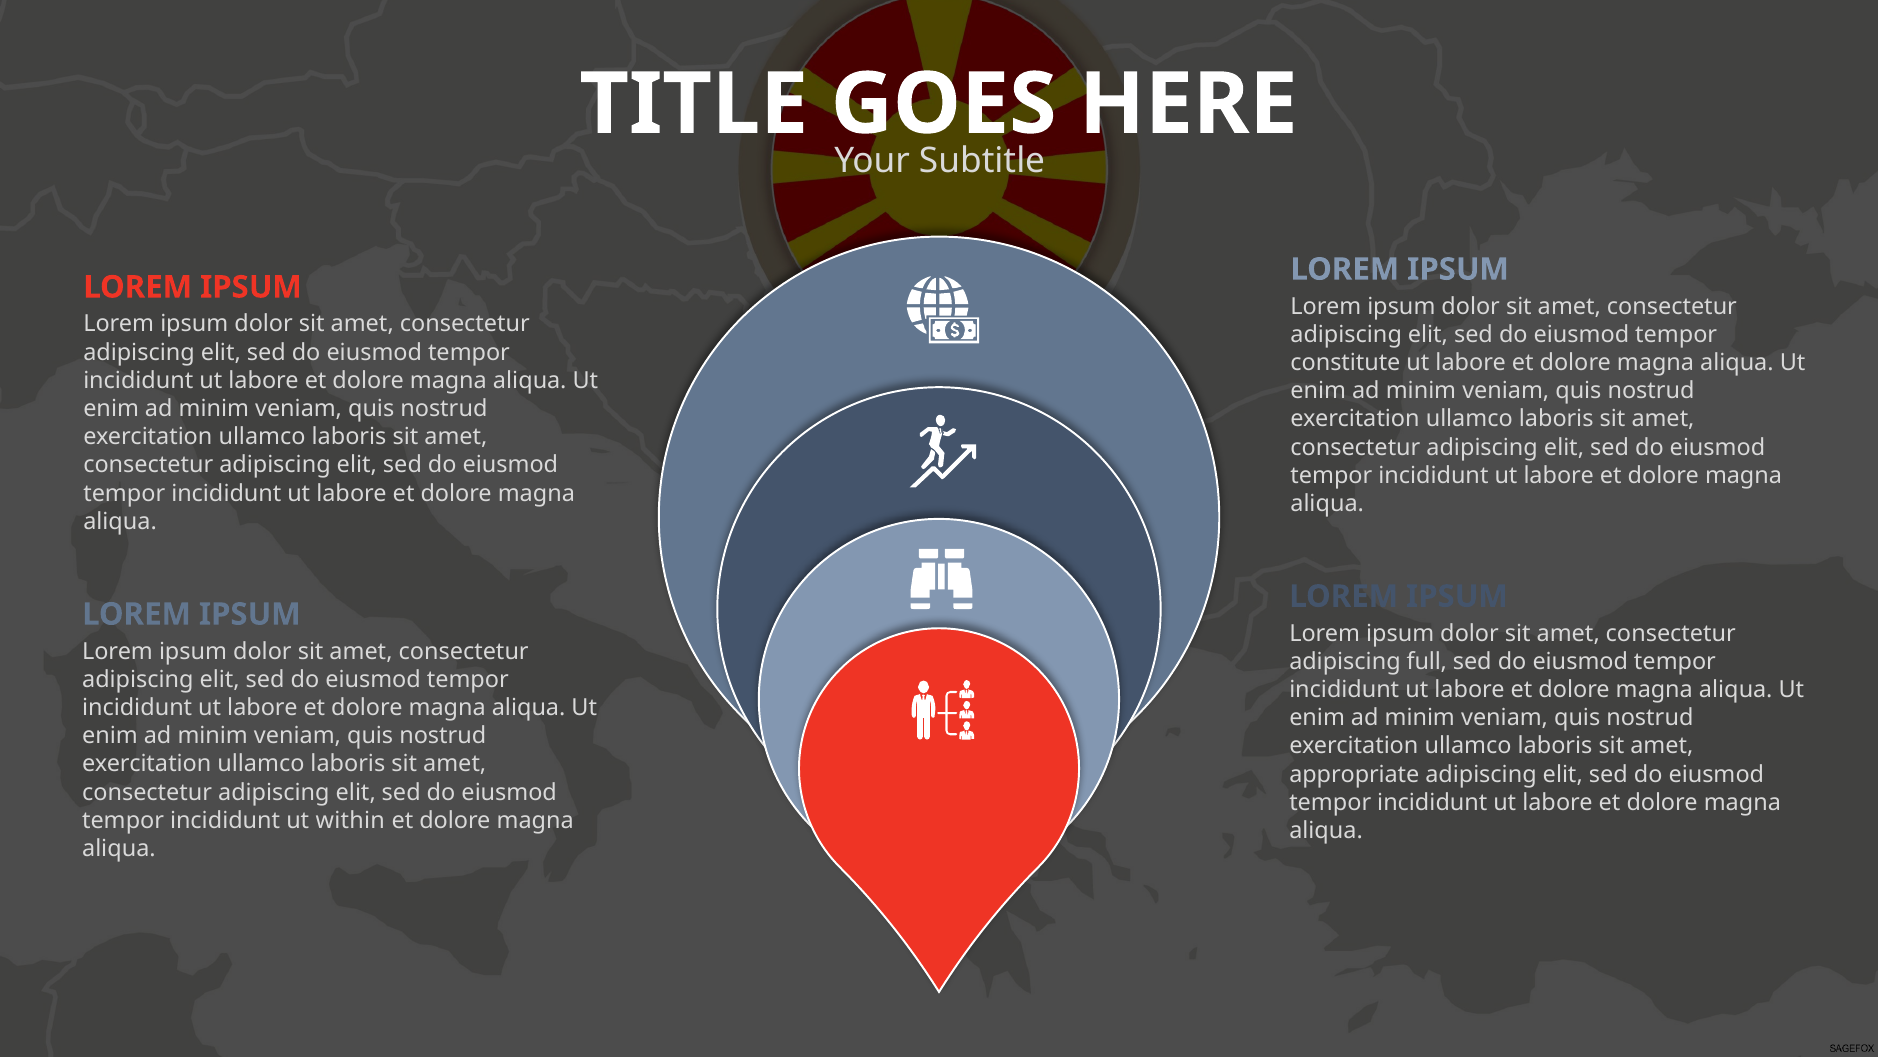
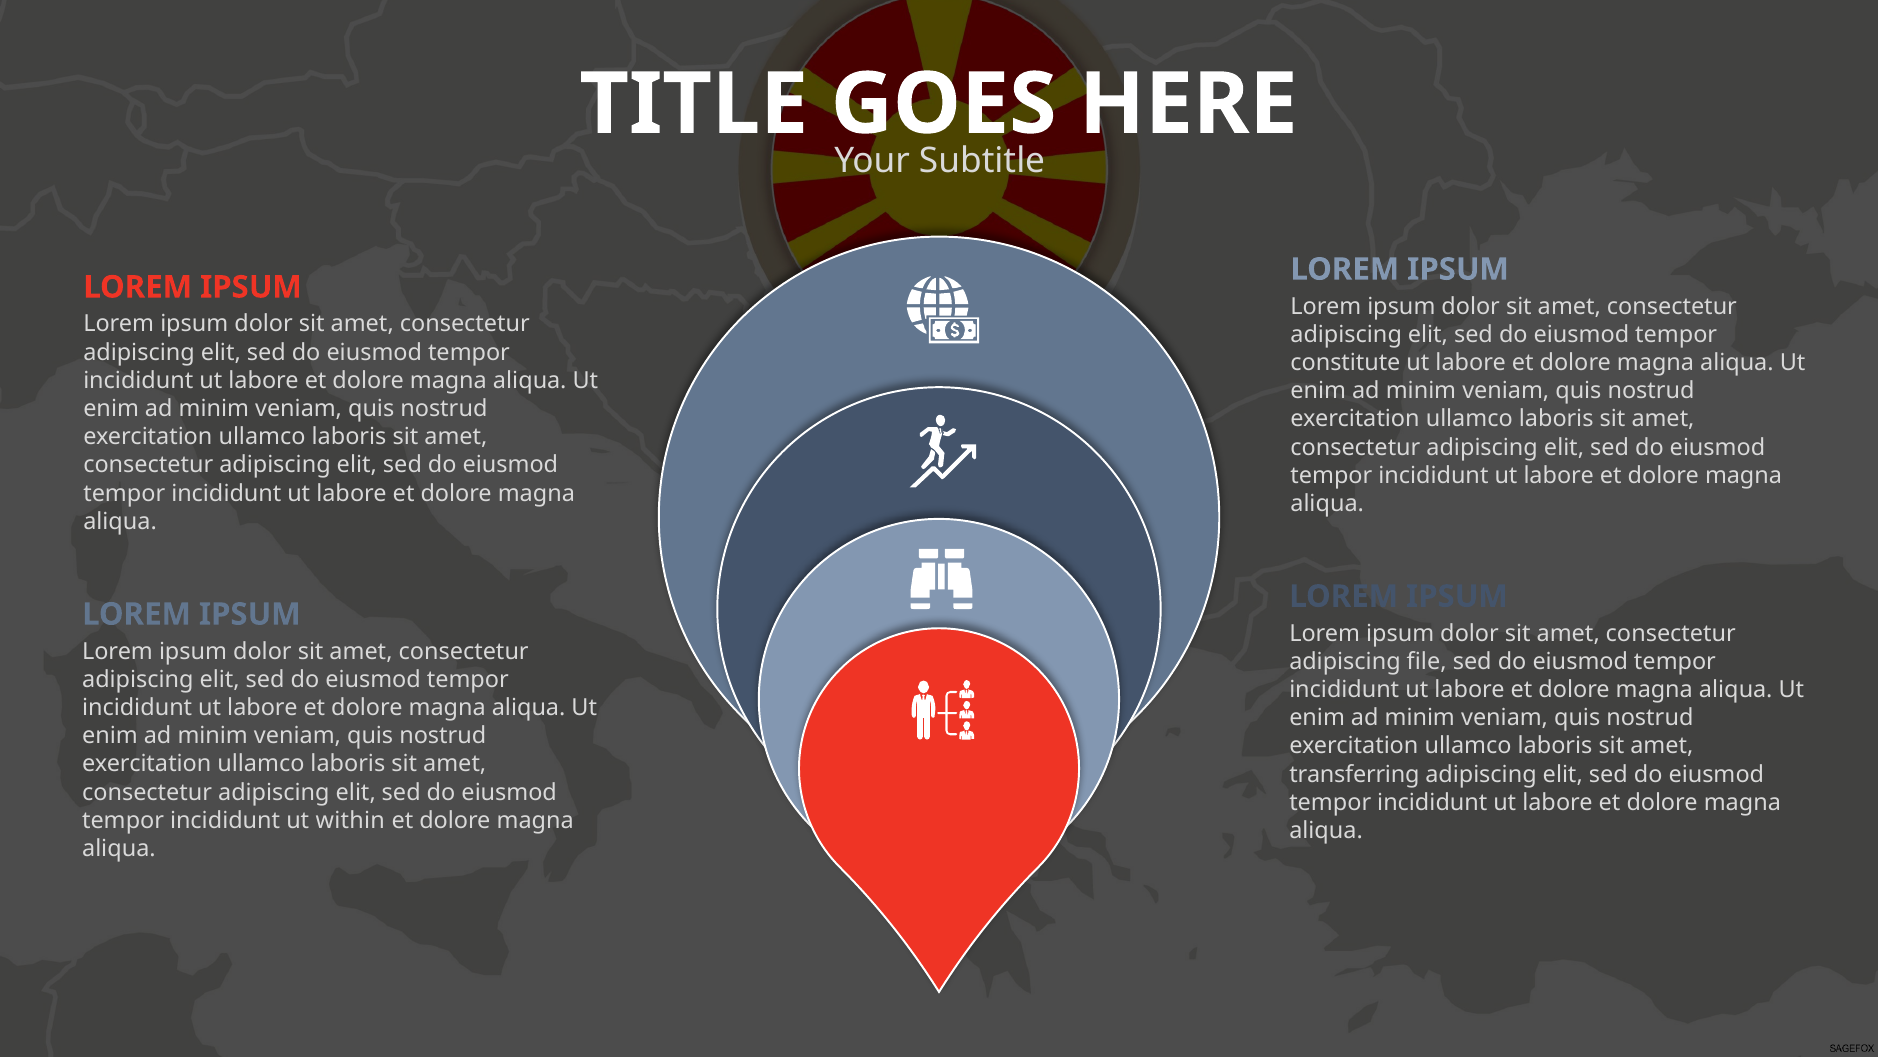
full: full -> file
appropriate: appropriate -> transferring
